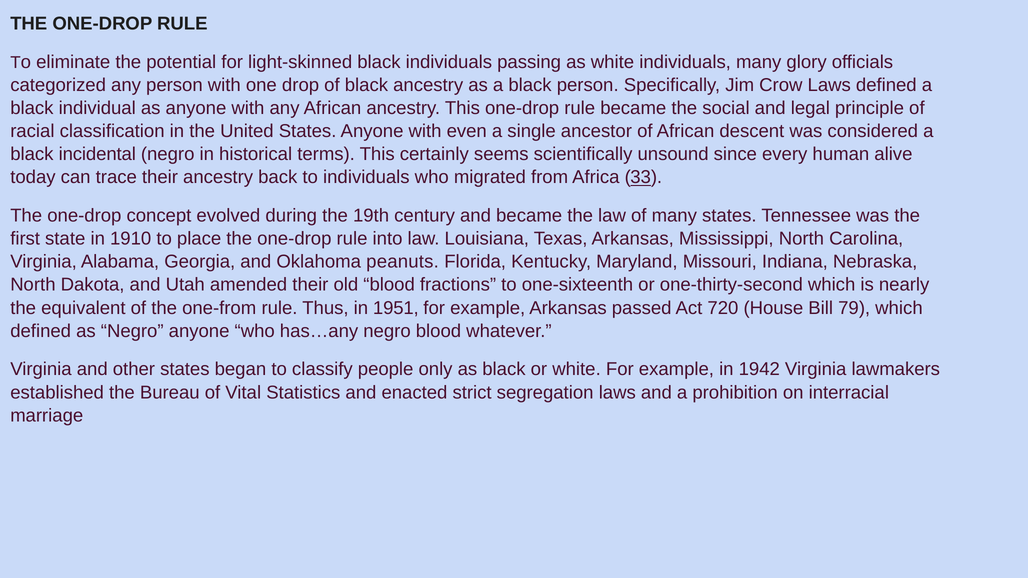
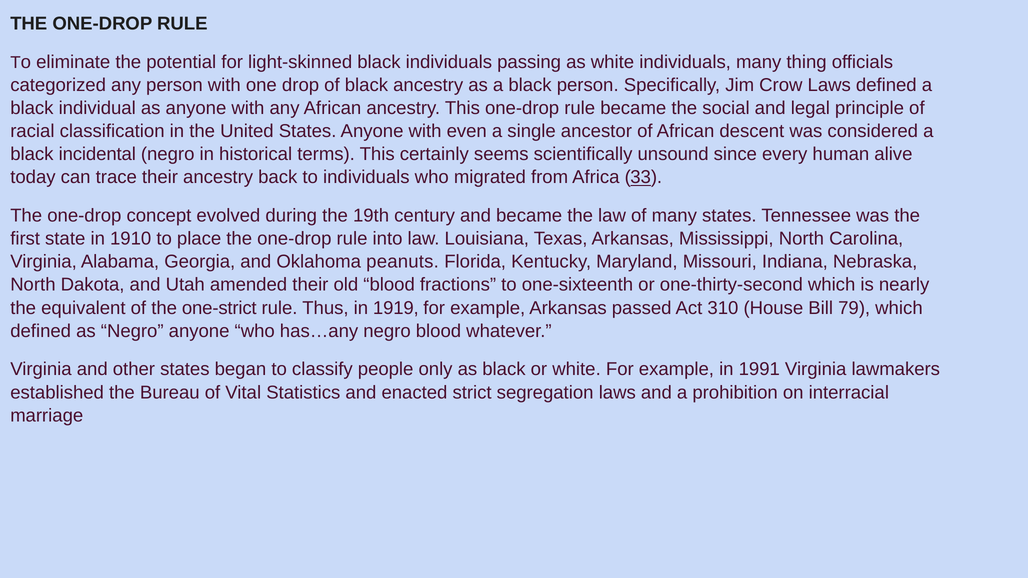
glory: glory -> thing
one-from: one-from -> one-strict
1951: 1951 -> 1919
720: 720 -> 310
1942: 1942 -> 1991
